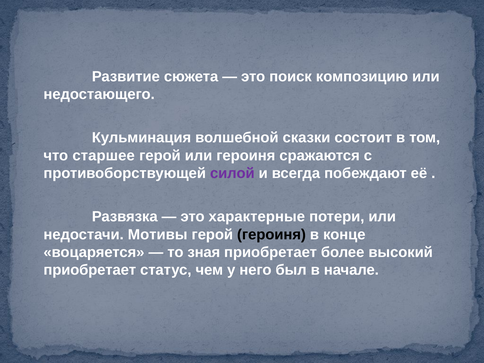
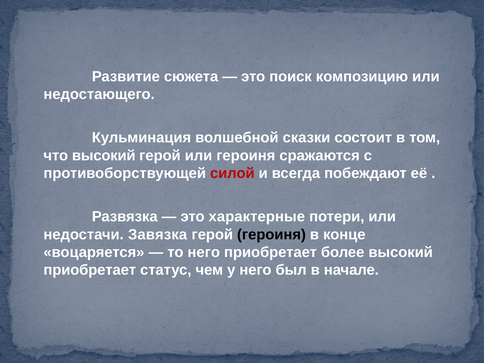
что старшее: старшее -> высокий
силой colour: purple -> red
Мотивы: Мотивы -> Завязка
то зная: зная -> него
